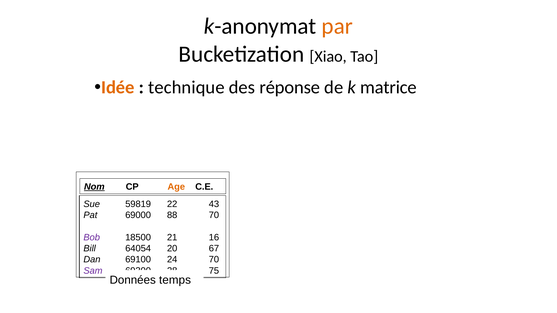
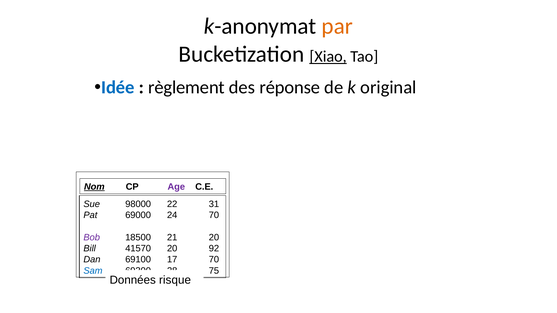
Xiao underline: none -> present
Idée colour: orange -> blue
technique: technique -> règlement
matrice: matrice -> original
Age colour: orange -> purple
59819: 59819 -> 98000
43: 43 -> 31
88: 88 -> 24
21 16: 16 -> 20
64054: 64054 -> 41570
67: 67 -> 92
24: 24 -> 17
Sam colour: purple -> blue
temps: temps -> risque
